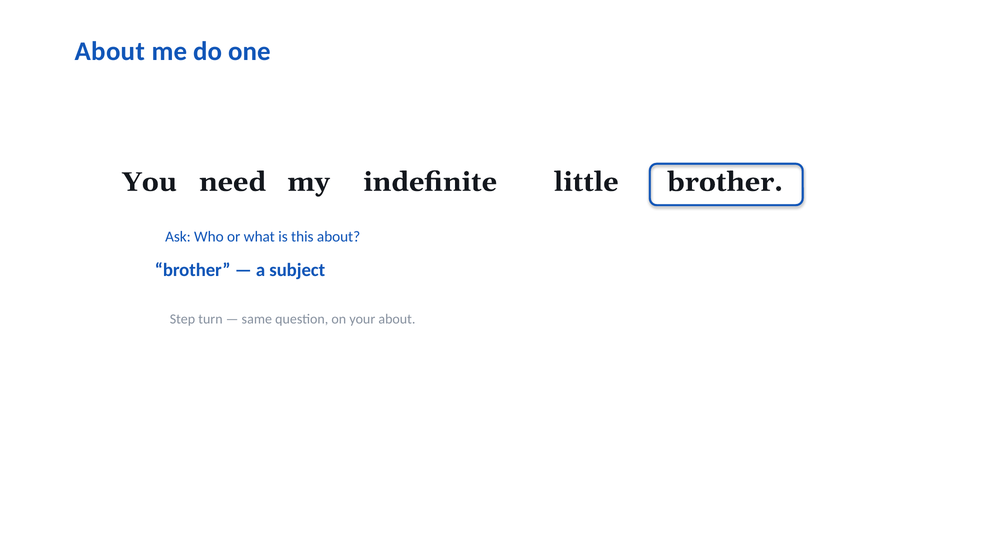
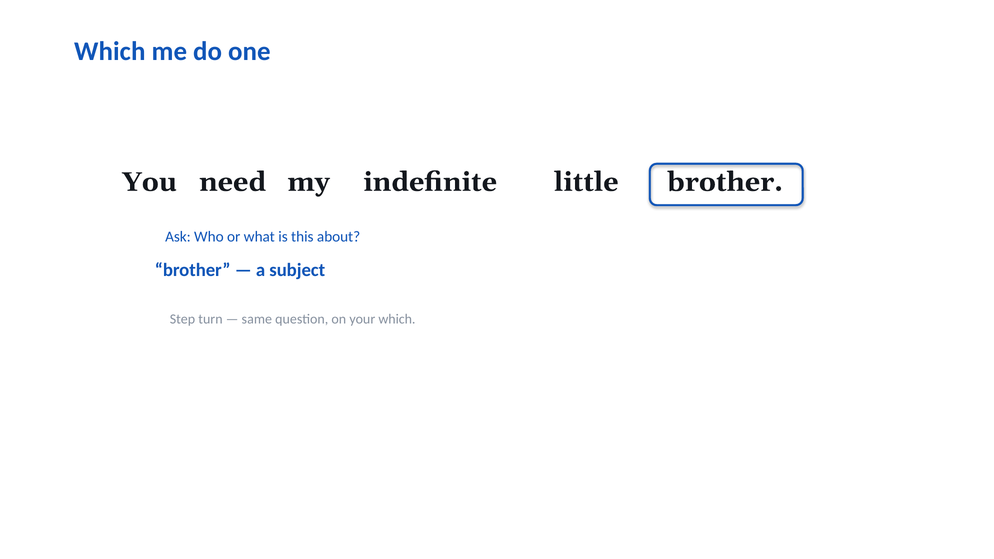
About at (110, 51): About -> Which
your about: about -> which
